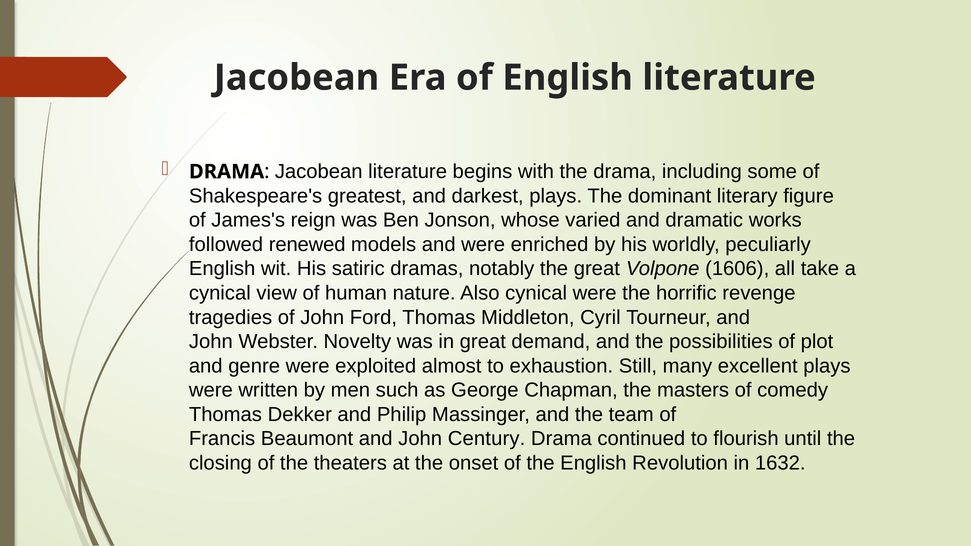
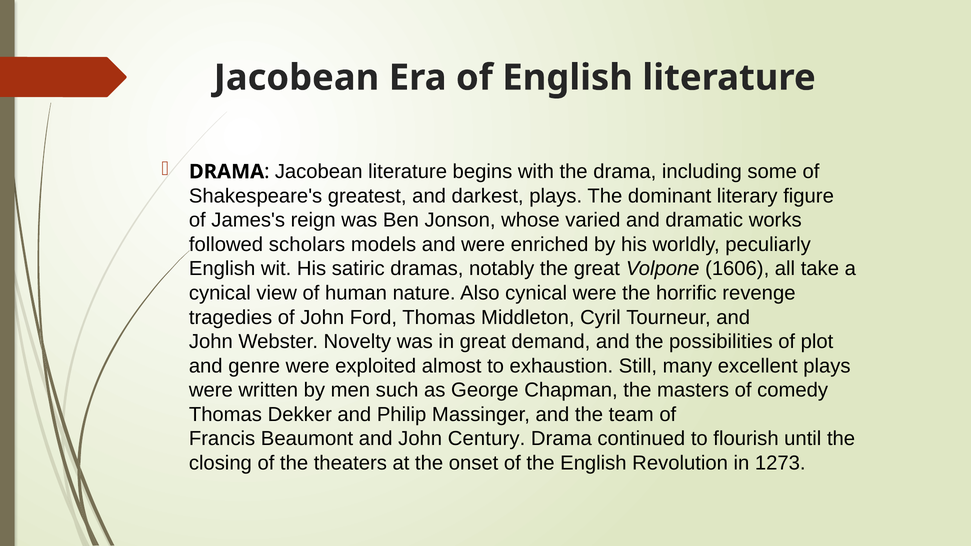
renewed: renewed -> scholars
1632: 1632 -> 1273
